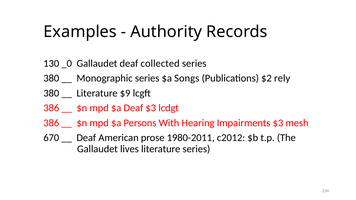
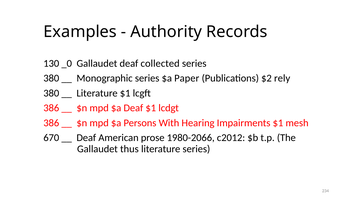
Songs: Songs -> Paper
Literature $9: $9 -> $1
Deaf $3: $3 -> $1
Impairments $3: $3 -> $1
1980-2011: 1980-2011 -> 1980-2066
lives: lives -> thus
